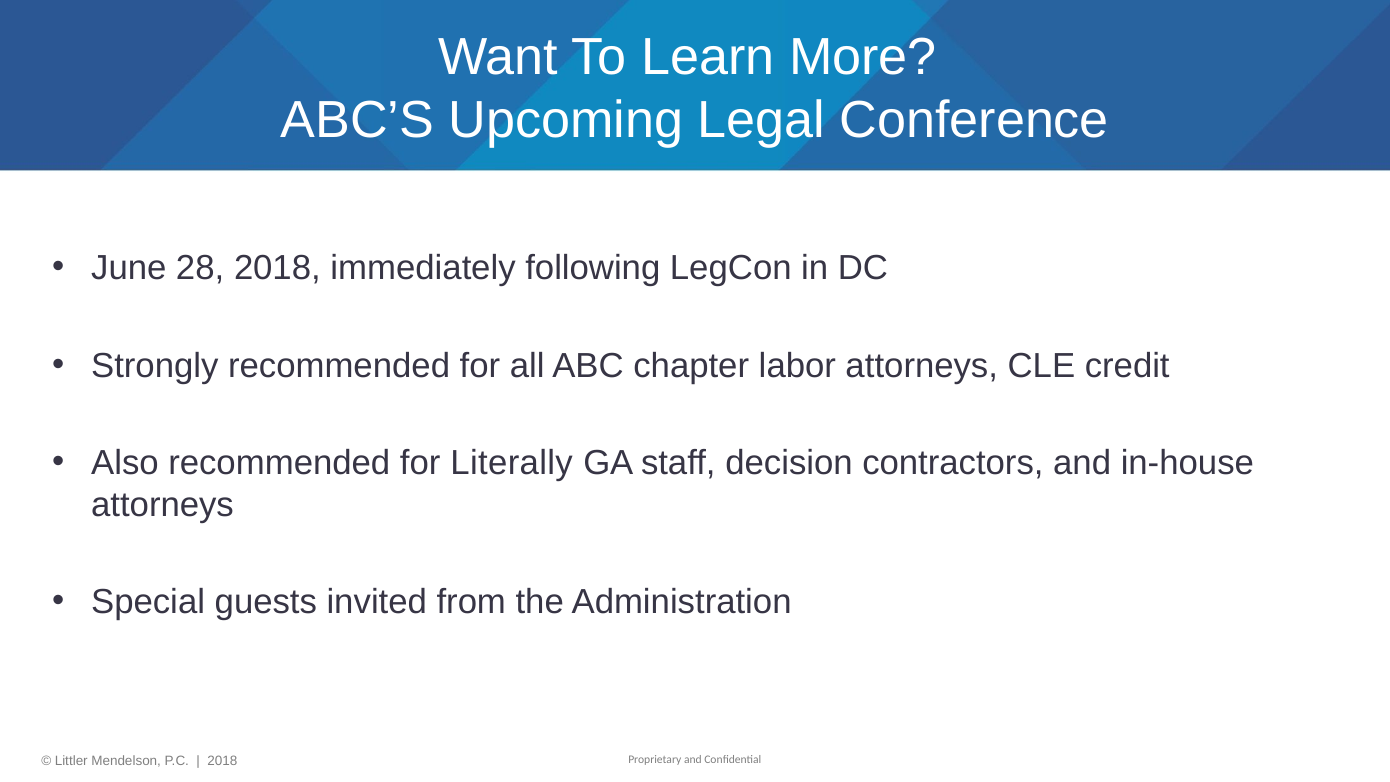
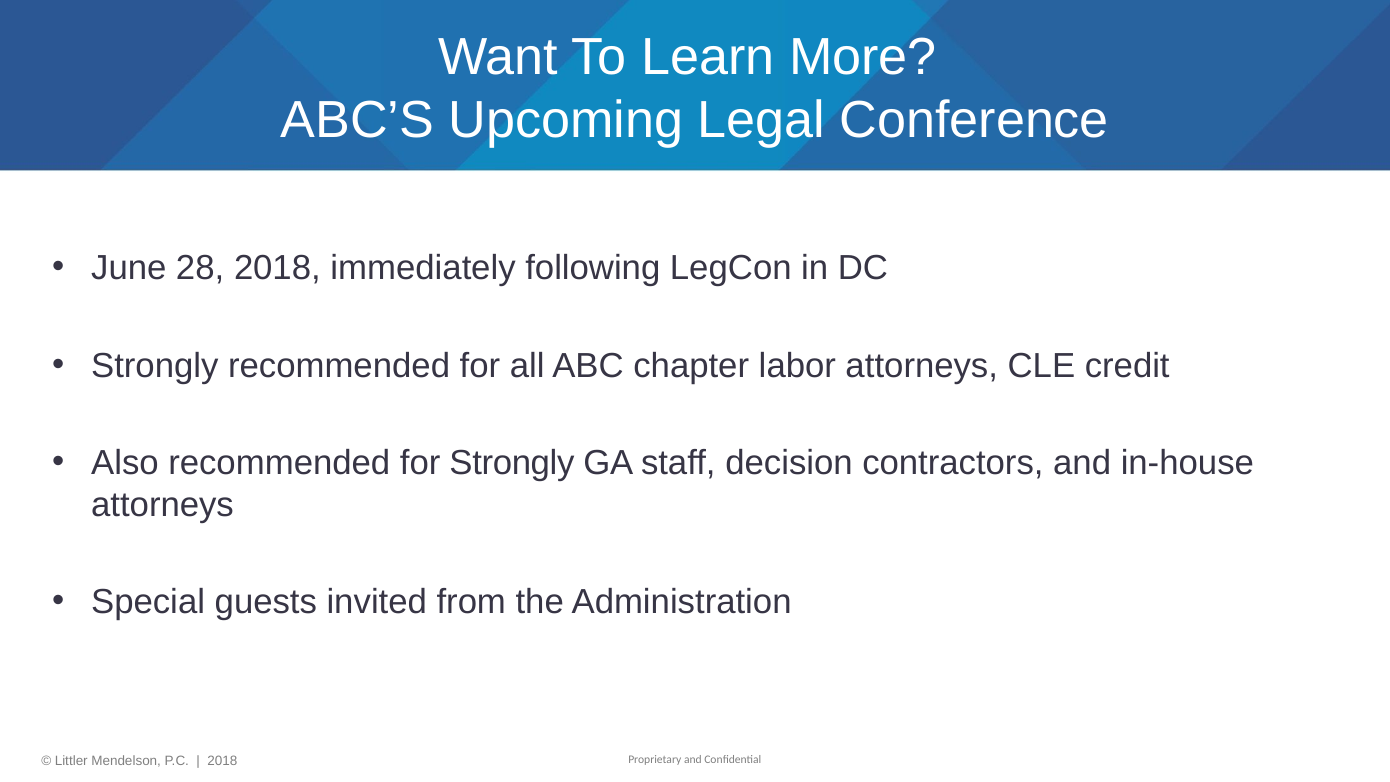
for Literally: Literally -> Strongly
